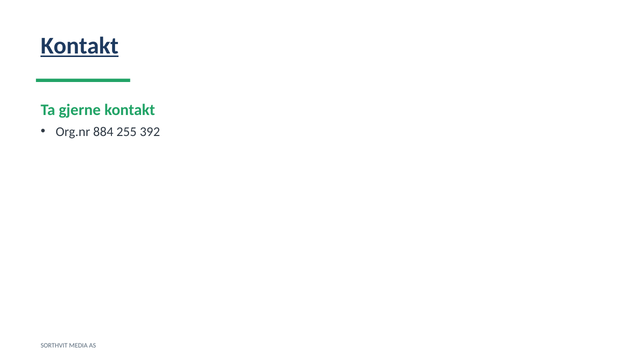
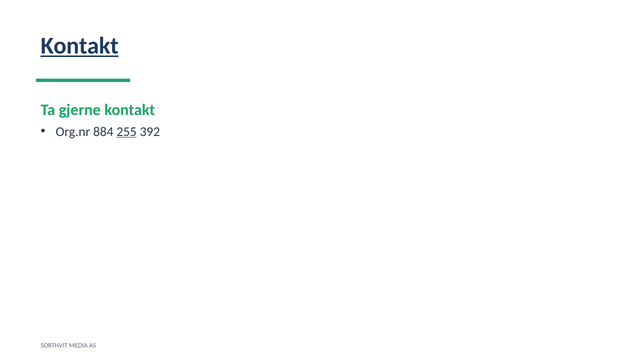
255 underline: none -> present
